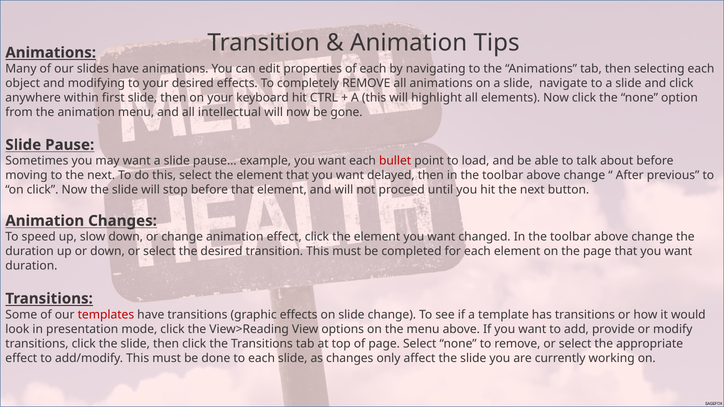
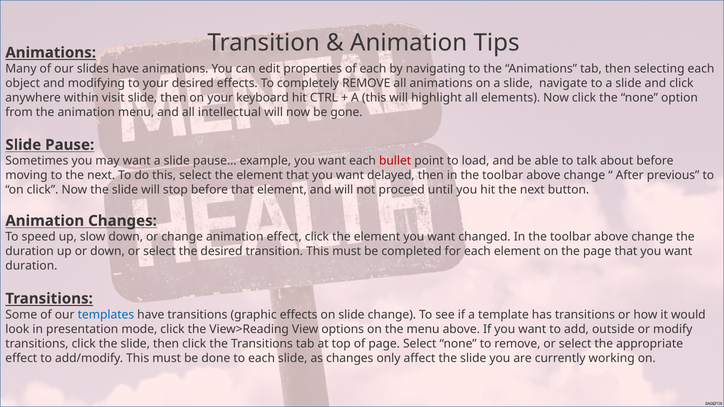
first: first -> visit
templates colour: red -> blue
provide: provide -> outside
